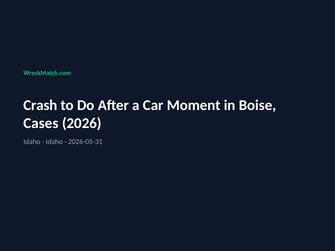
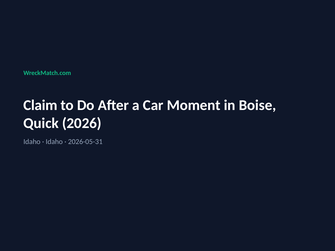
Crash: Crash -> Claim
Cases: Cases -> Quick
